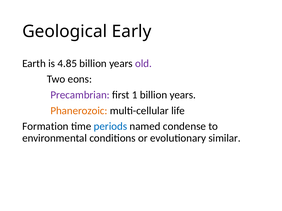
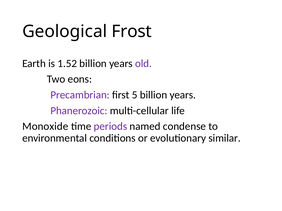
Early: Early -> Frost
4.85: 4.85 -> 1.52
1: 1 -> 5
Phanerozoic colour: orange -> purple
Formation: Formation -> Monoxide
periods colour: blue -> purple
